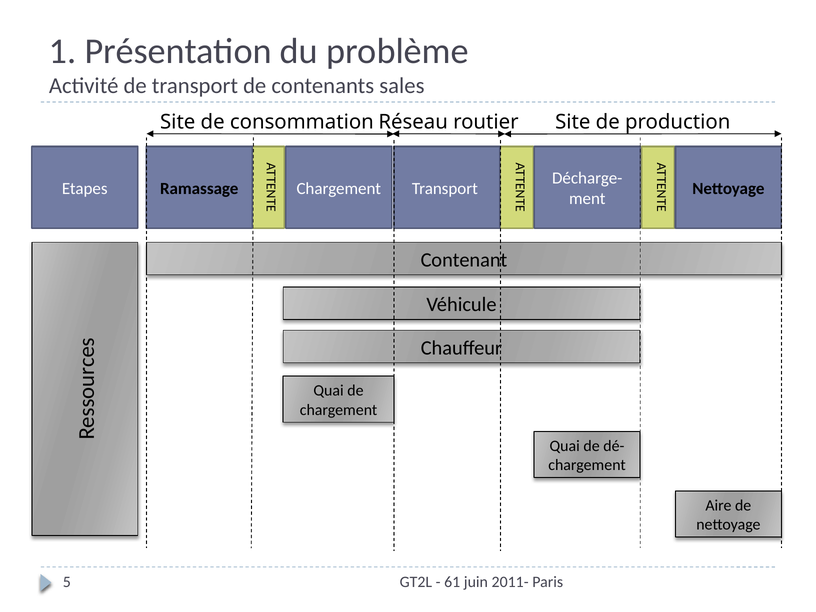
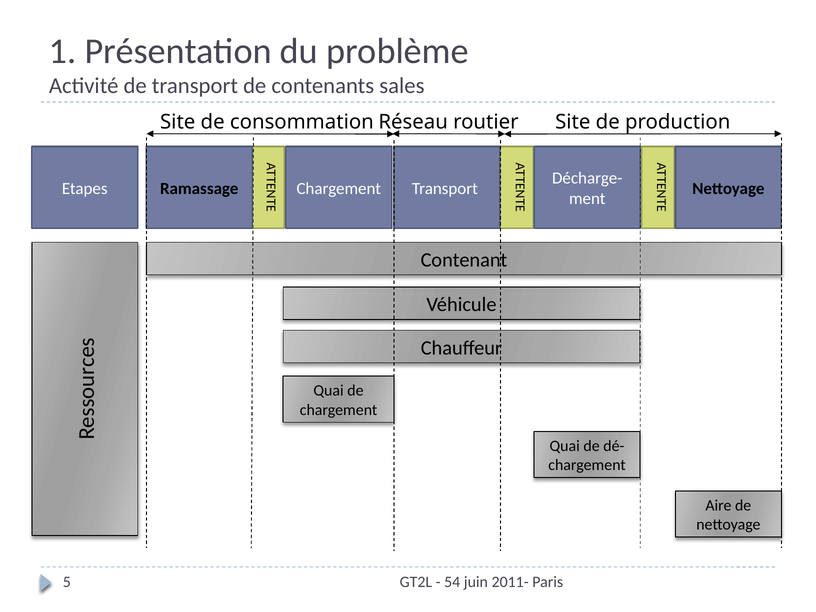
61: 61 -> 54
